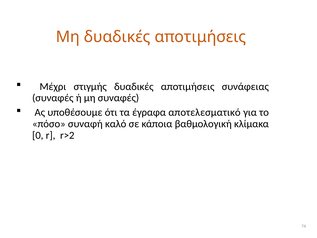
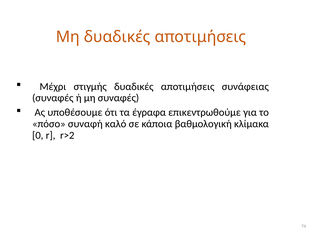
αποτελεσματικό: αποτελεσματικό -> επικεντρωθούμε
